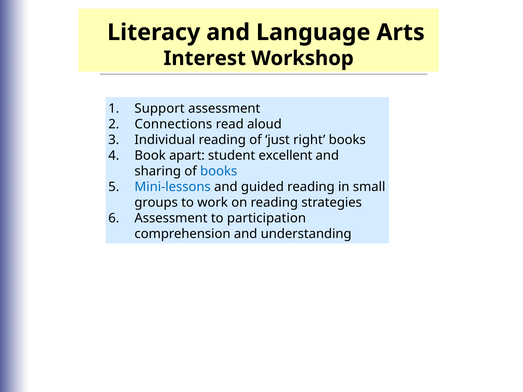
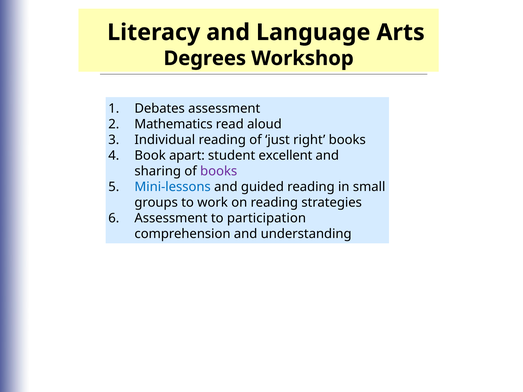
Interest: Interest -> Degrees
Support: Support -> Debates
Connections: Connections -> Mathematics
books at (219, 171) colour: blue -> purple
